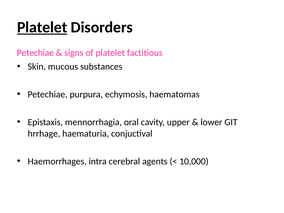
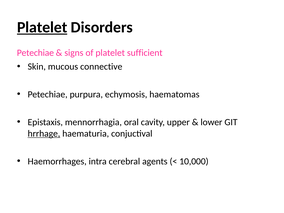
factitious: factitious -> sufficient
substances: substances -> connective
hrrhage underline: none -> present
